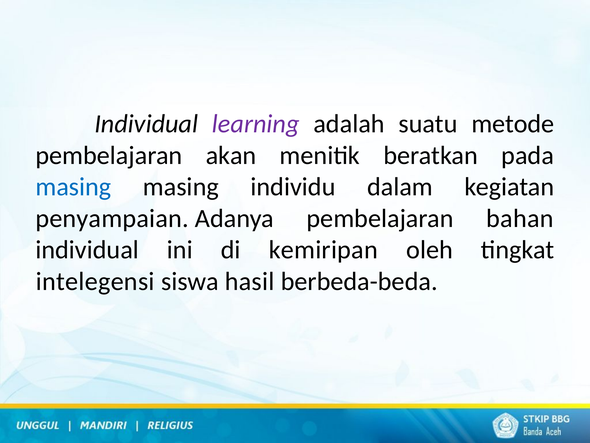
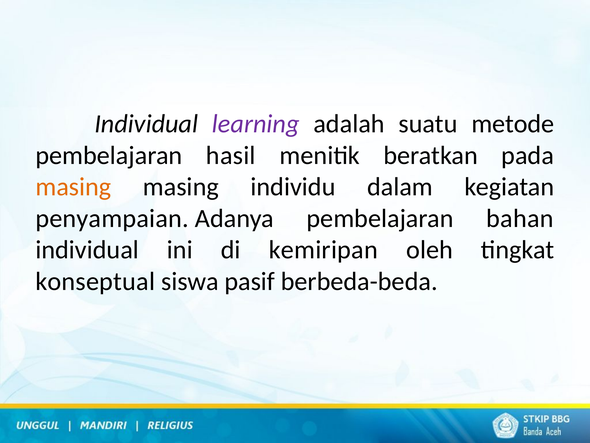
akan: akan -> hasil
masing at (73, 187) colour: blue -> orange
intelegensi: intelegensi -> konseptual
hasil: hasil -> pasif
